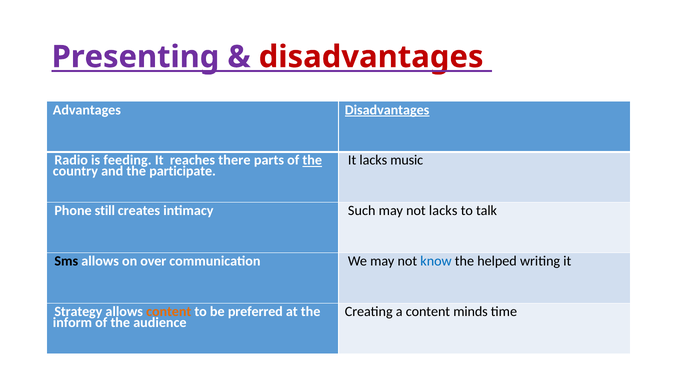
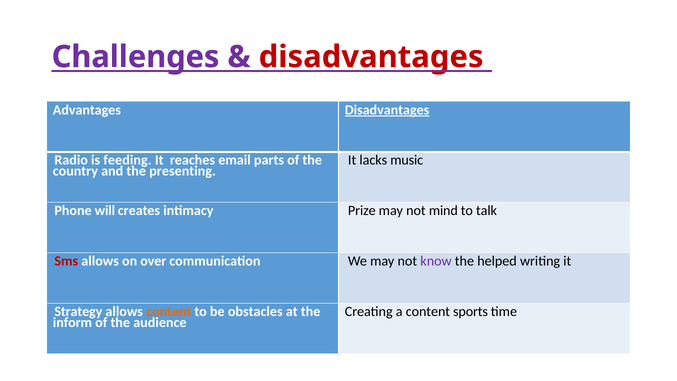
Presenting: Presenting -> Challenges
there: there -> email
the at (312, 160) underline: present -> none
participate: participate -> presenting
still: still -> will
Such: Such -> Prize
not lacks: lacks -> mind
Sms colour: black -> red
know colour: blue -> purple
preferred: preferred -> obstacles
minds: minds -> sports
